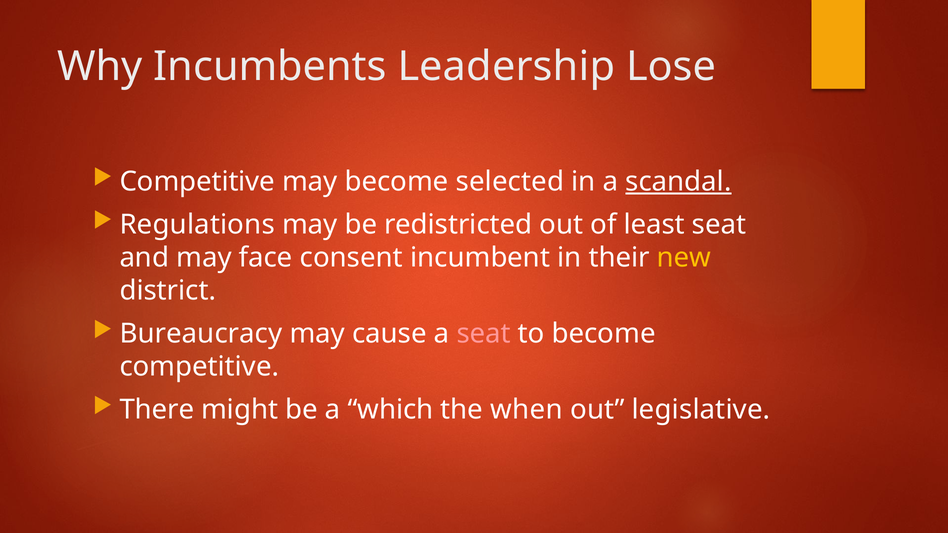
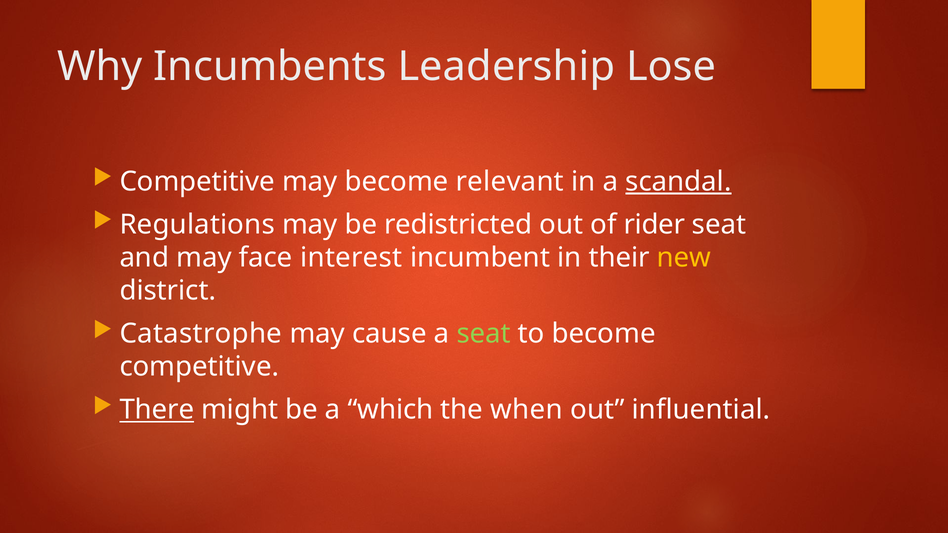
selected: selected -> relevant
least: least -> rider
consent: consent -> interest
Bureaucracy: Bureaucracy -> Catastrophe
seat at (484, 334) colour: pink -> light green
There underline: none -> present
legislative: legislative -> influential
